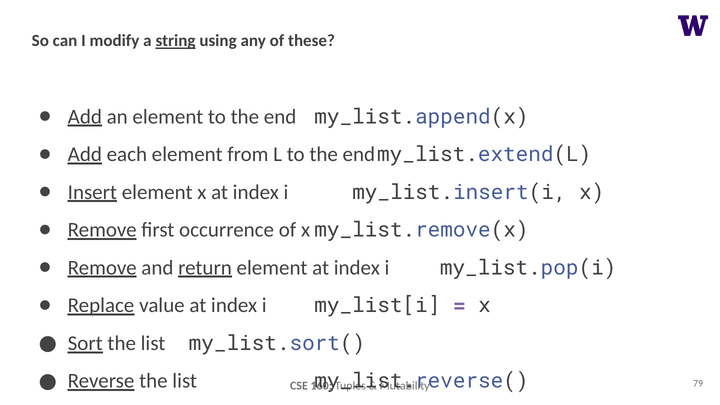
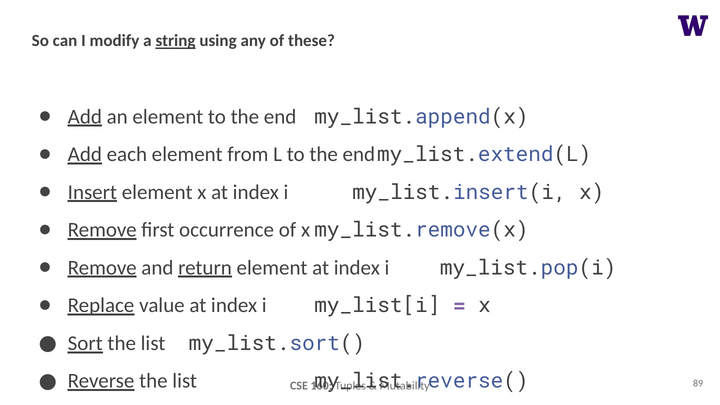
79: 79 -> 89
